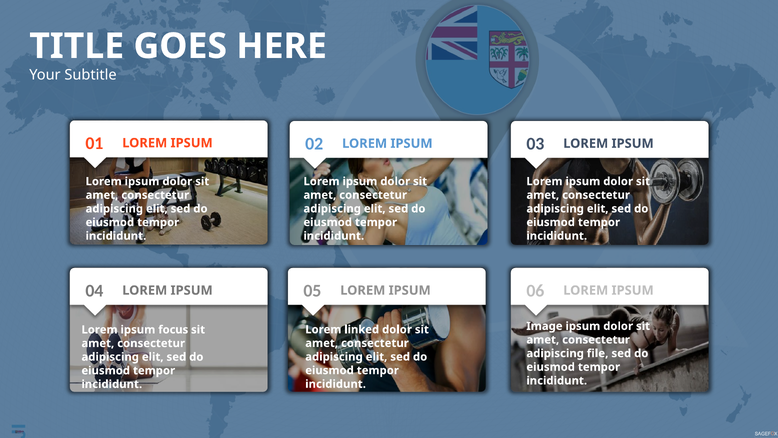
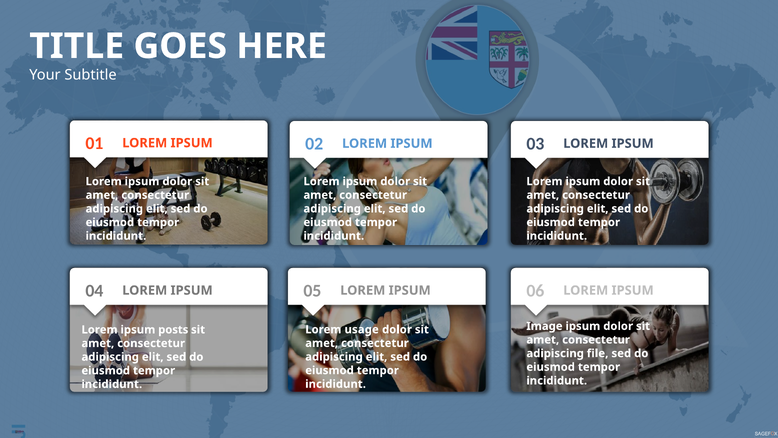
linked: linked -> usage
focus: focus -> posts
